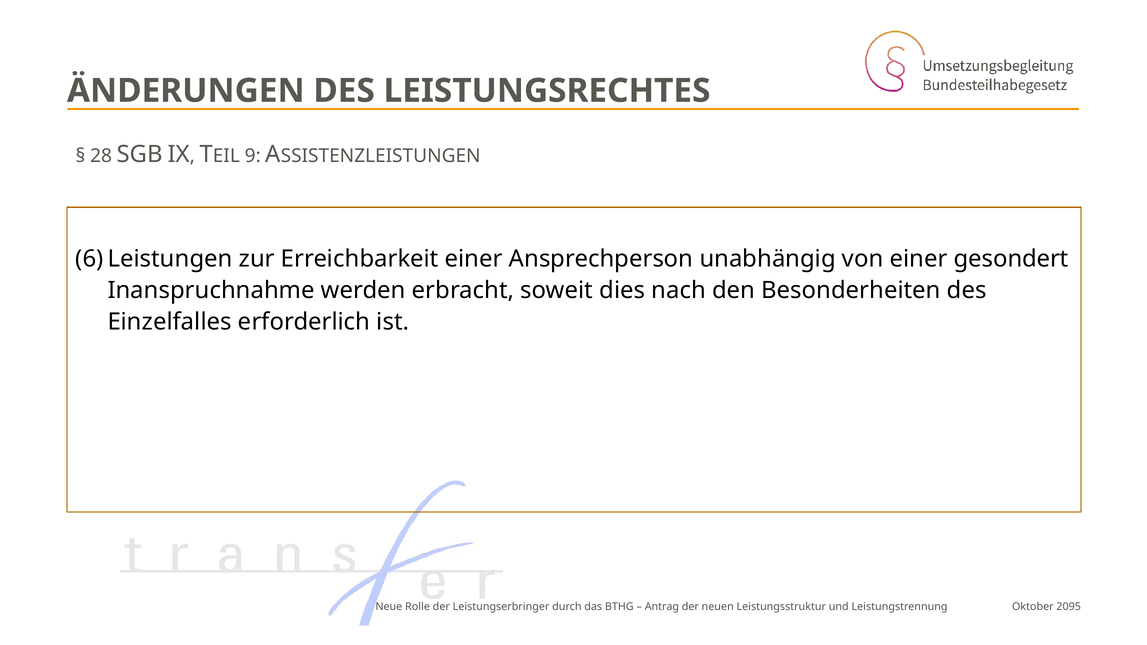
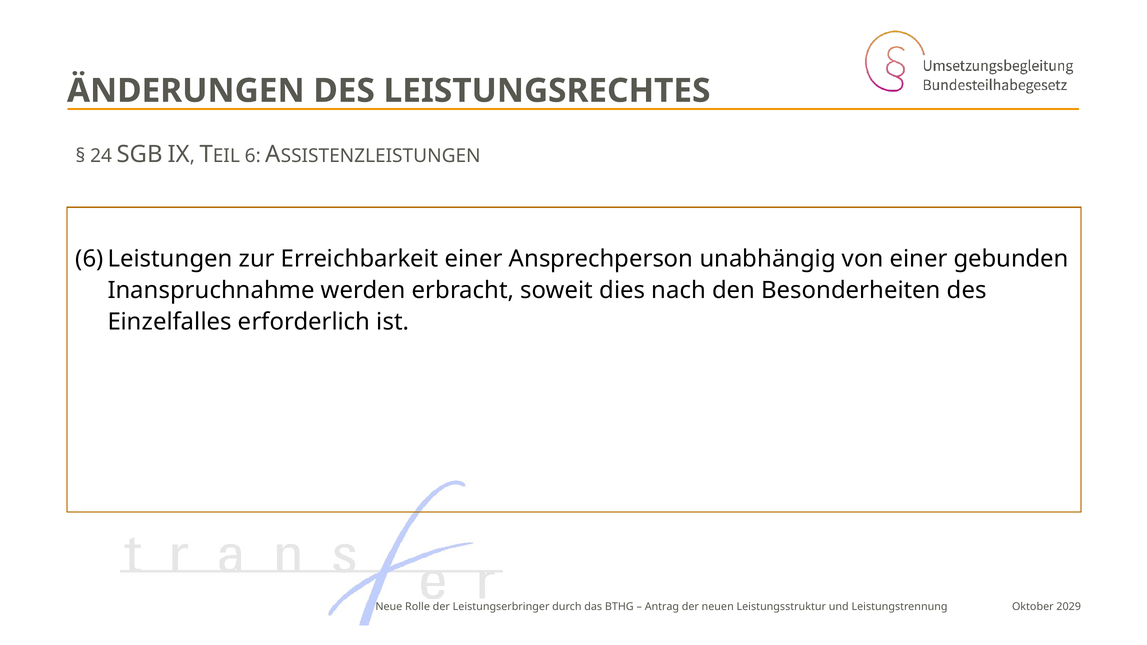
28: 28 -> 24
9: 9 -> 6
gesondert: gesondert -> gebunden
2095: 2095 -> 2029
